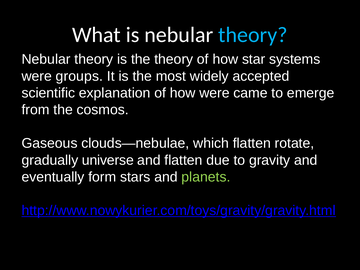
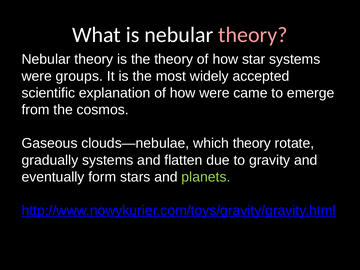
theory at (253, 35) colour: light blue -> pink
which flatten: flatten -> theory
gradually universe: universe -> systems
